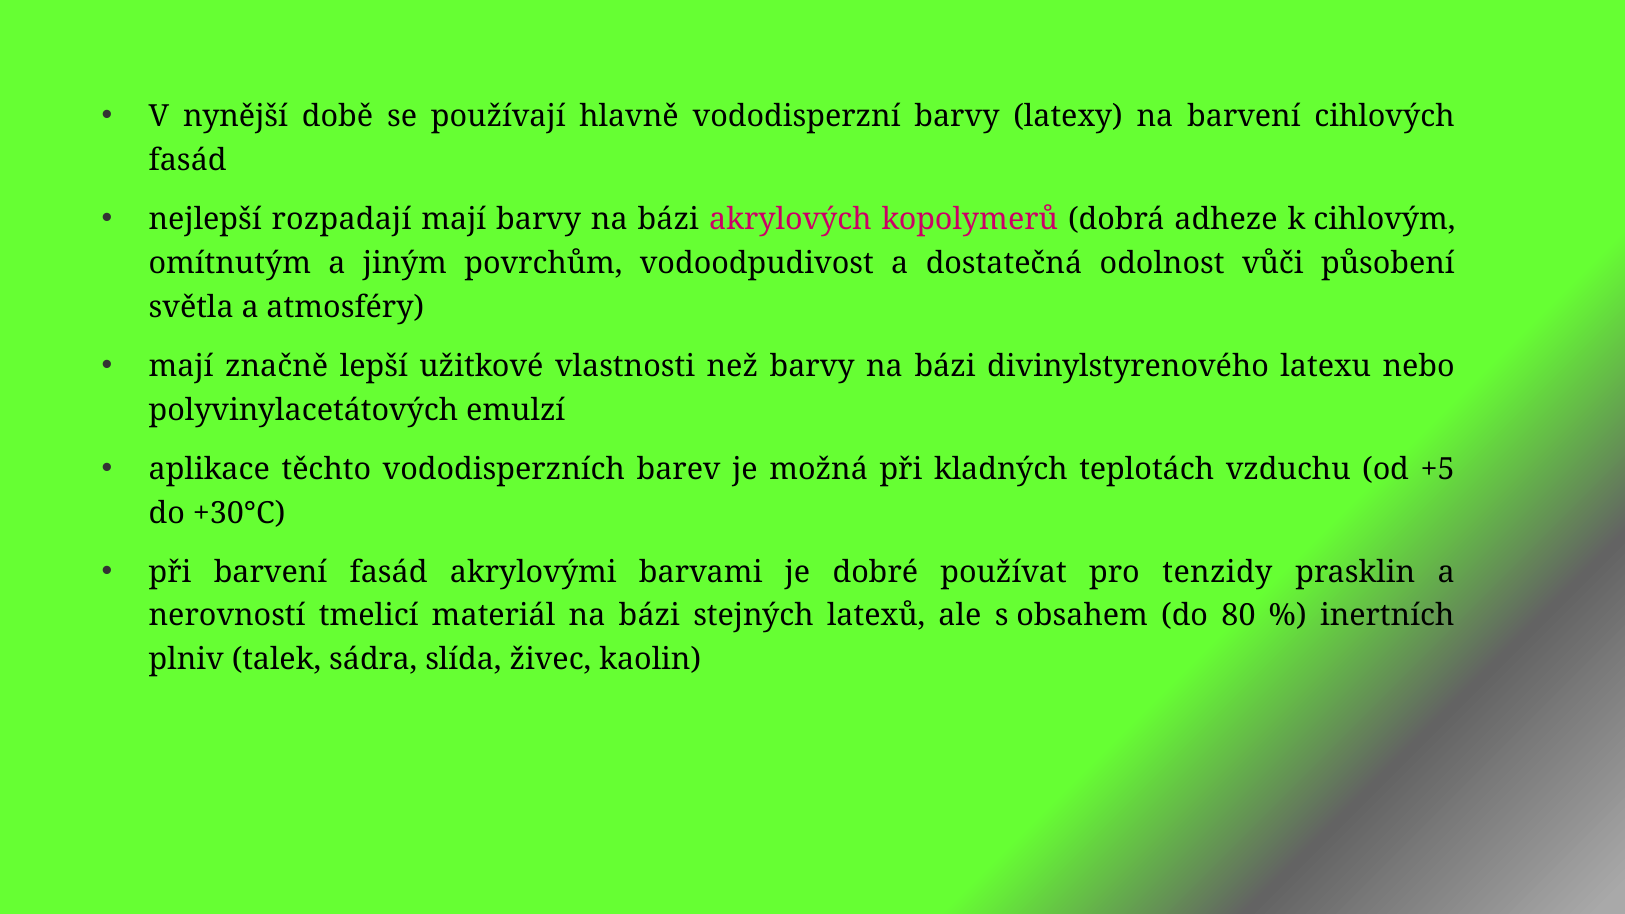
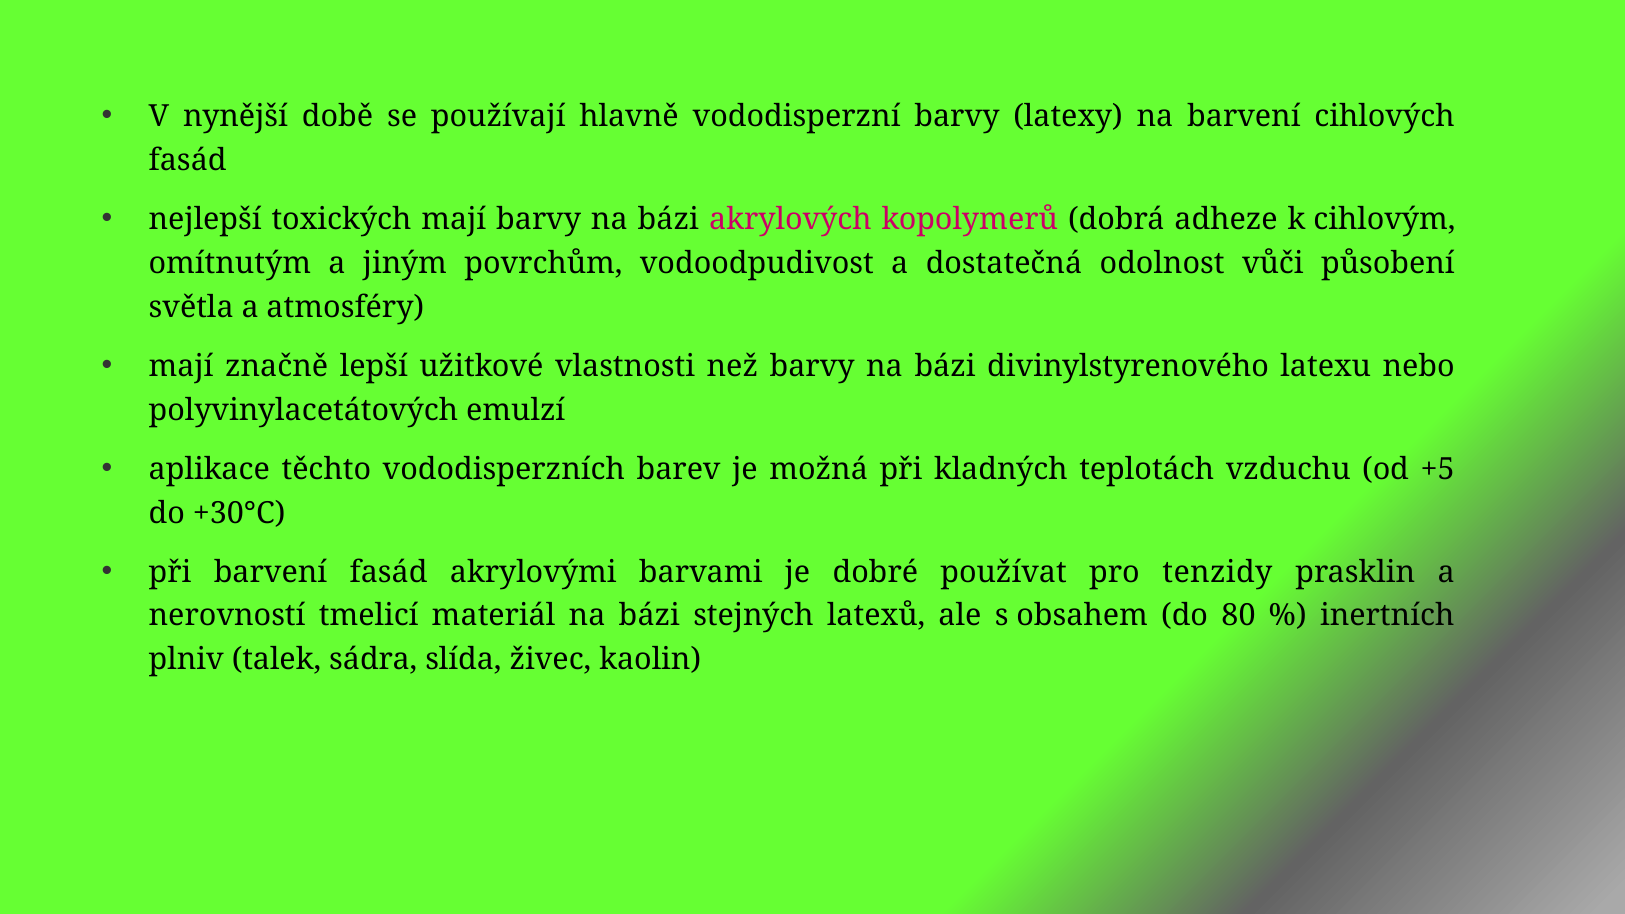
rozpadají: rozpadají -> toxických
